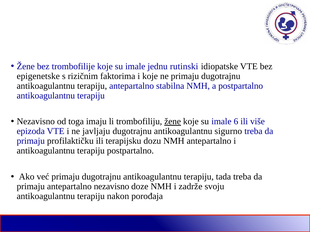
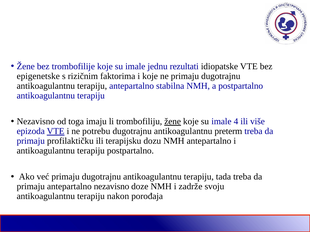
rutinski: rutinski -> rezultati
6: 6 -> 4
VTE at (56, 132) underline: none -> present
javljaju: javljaju -> potrebu
sigurno: sigurno -> preterm
